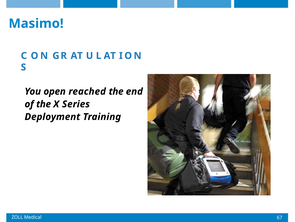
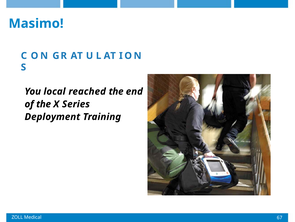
open: open -> local
